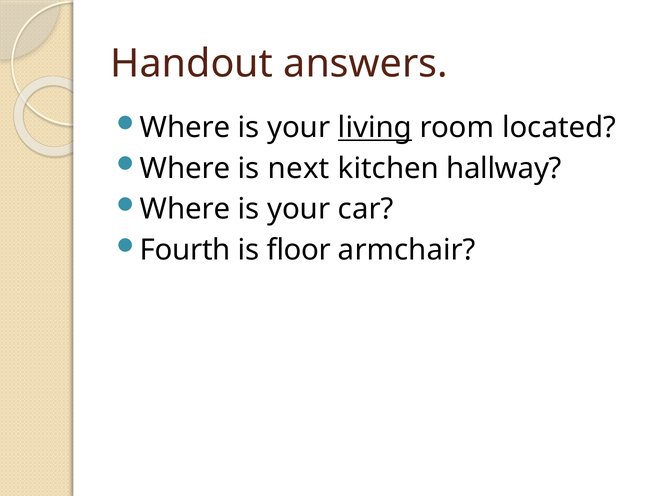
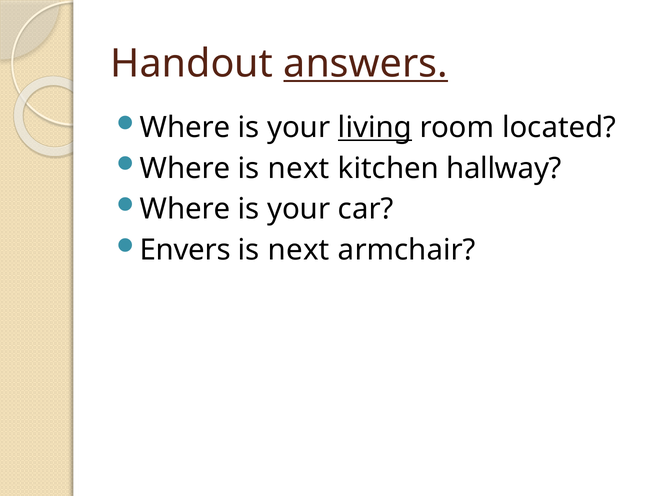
answers underline: none -> present
Fourth: Fourth -> Envers
floor at (299, 250): floor -> next
